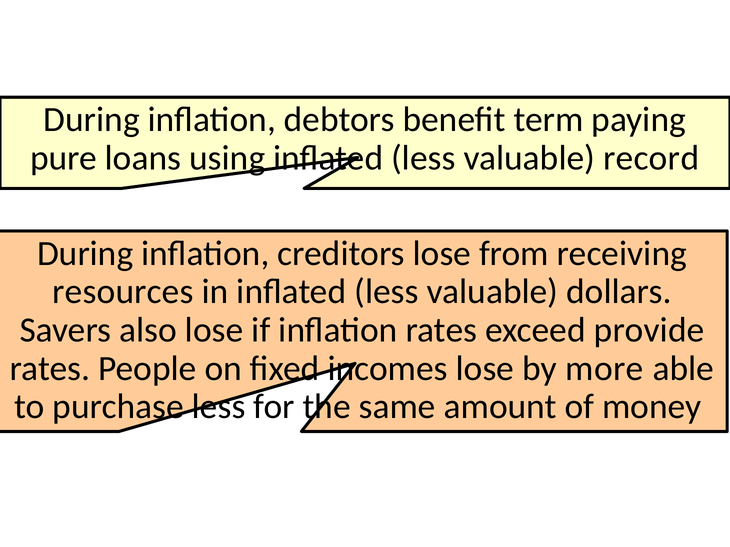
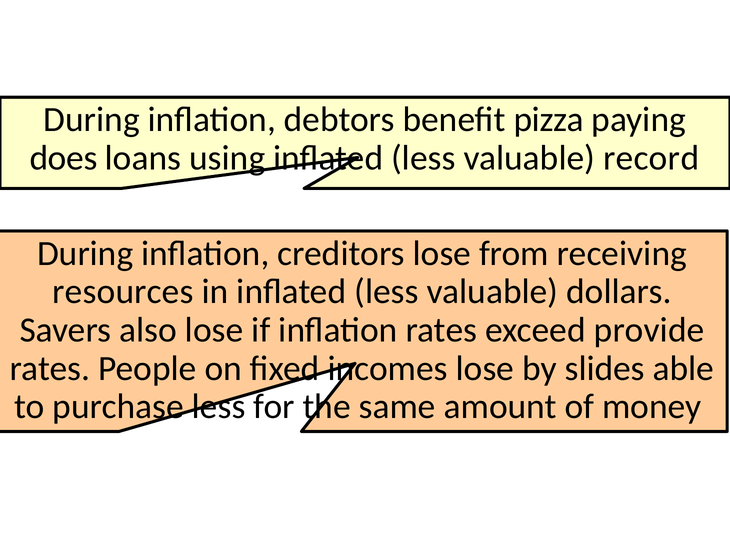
term: term -> pizza
pure: pure -> does
more: more -> slides
